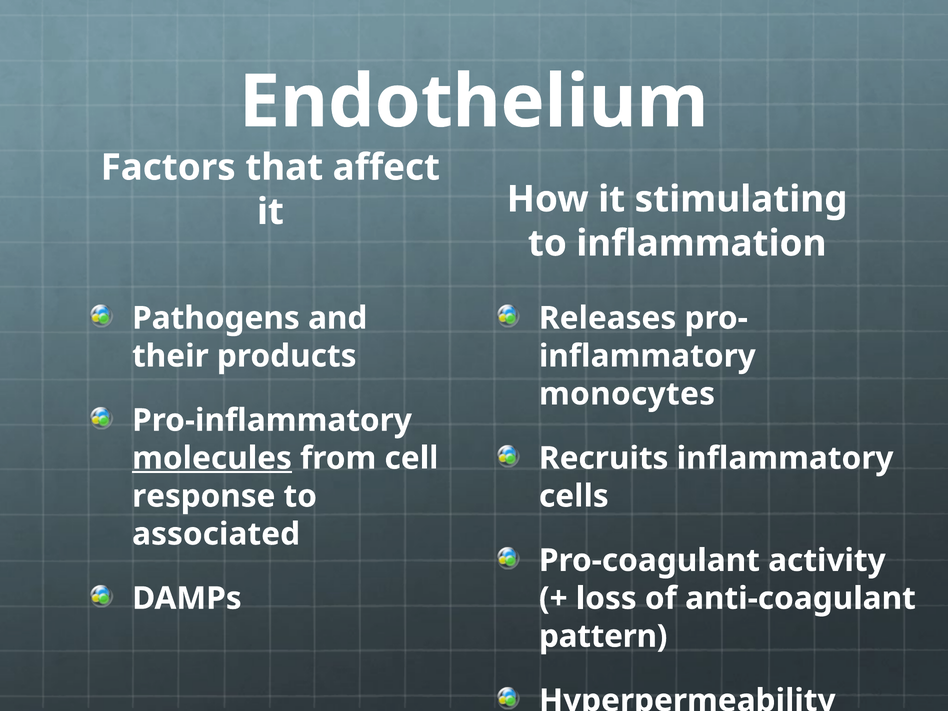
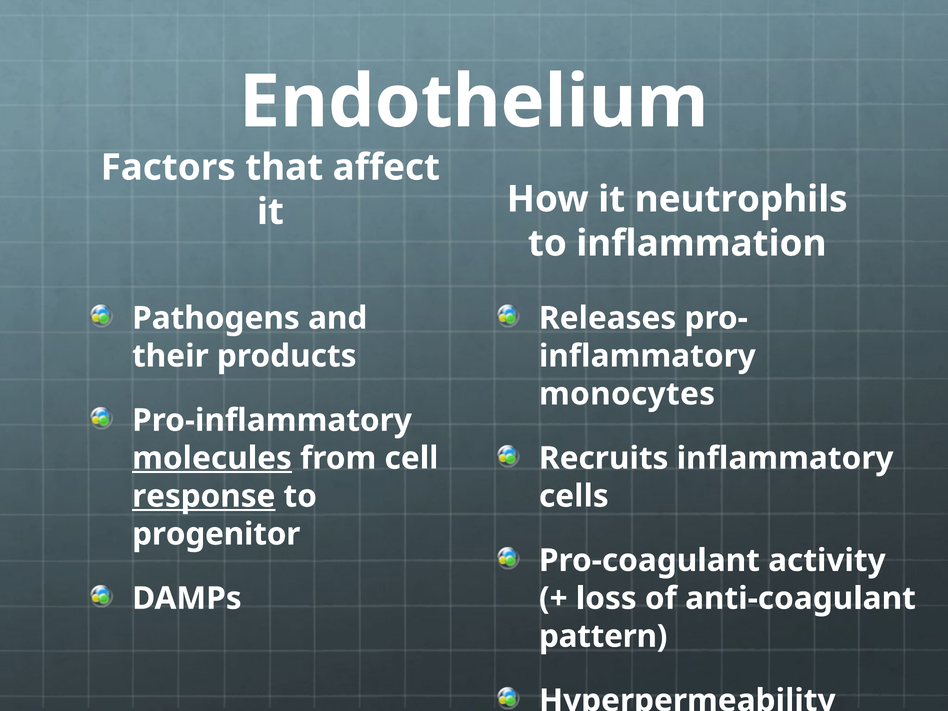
stimulating: stimulating -> neutrophils
response underline: none -> present
associated: associated -> progenitor
